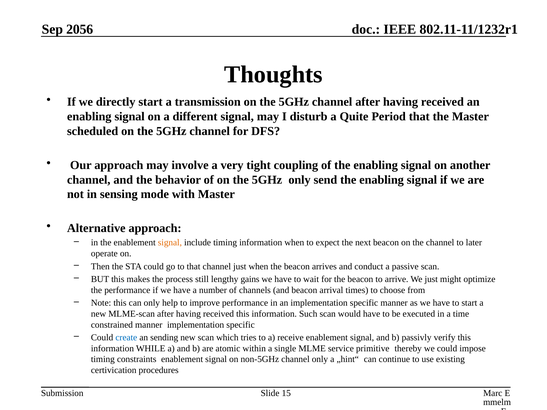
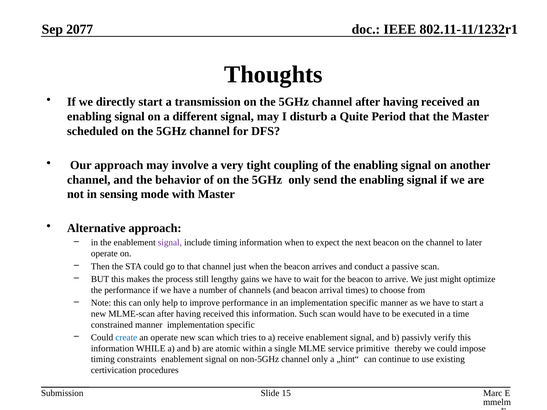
2056: 2056 -> 2077
signal at (170, 243) colour: orange -> purple
an sending: sending -> operate
